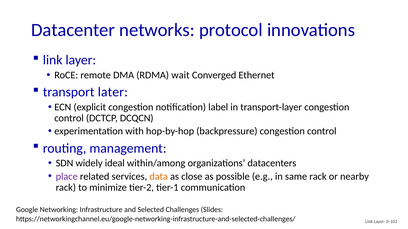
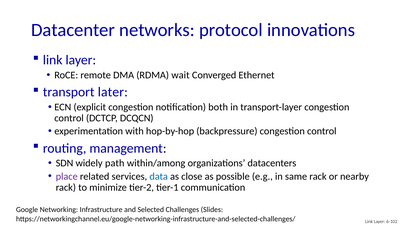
label: label -> both
ideal: ideal -> path
data colour: orange -> blue
